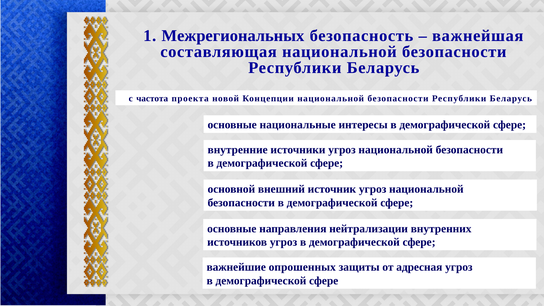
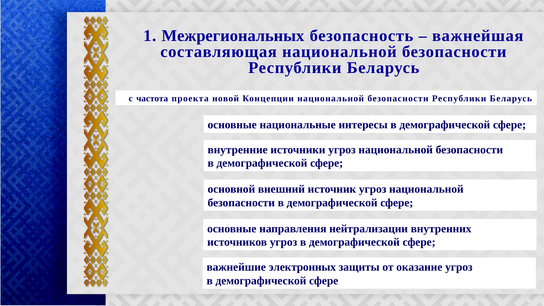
опрошенных: опрошенных -> электронных
адресная: адресная -> оказание
